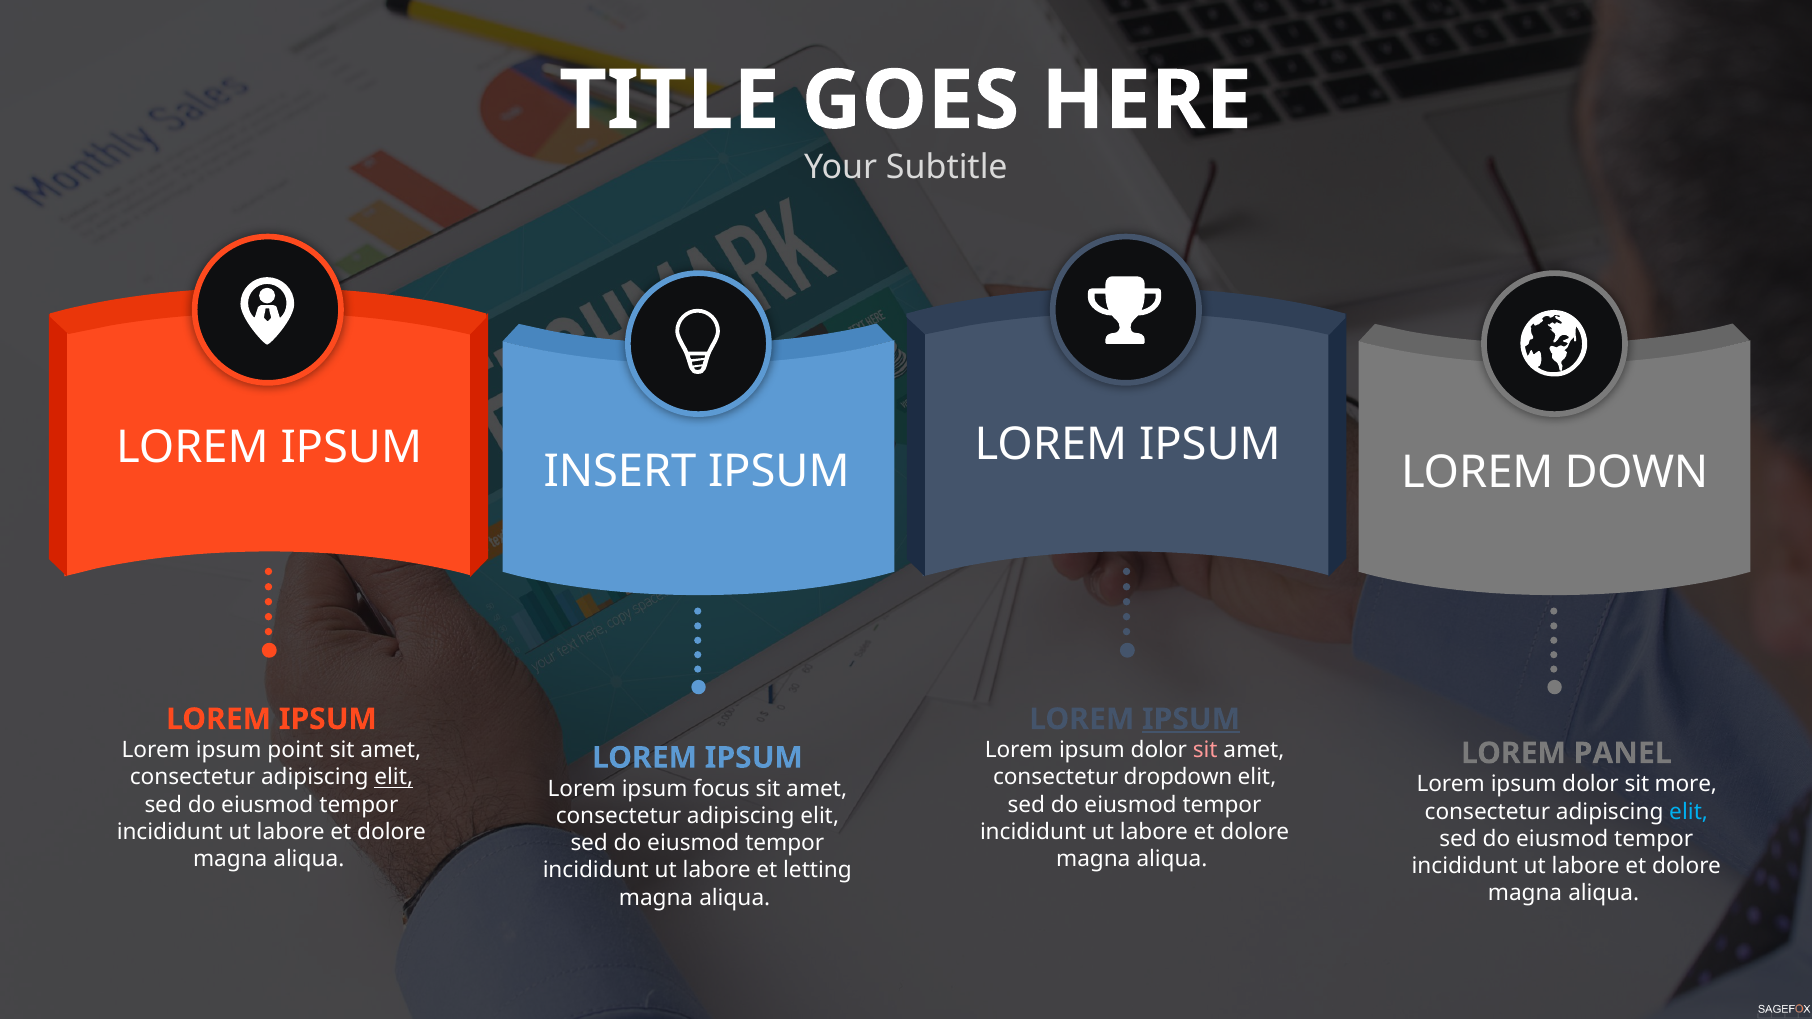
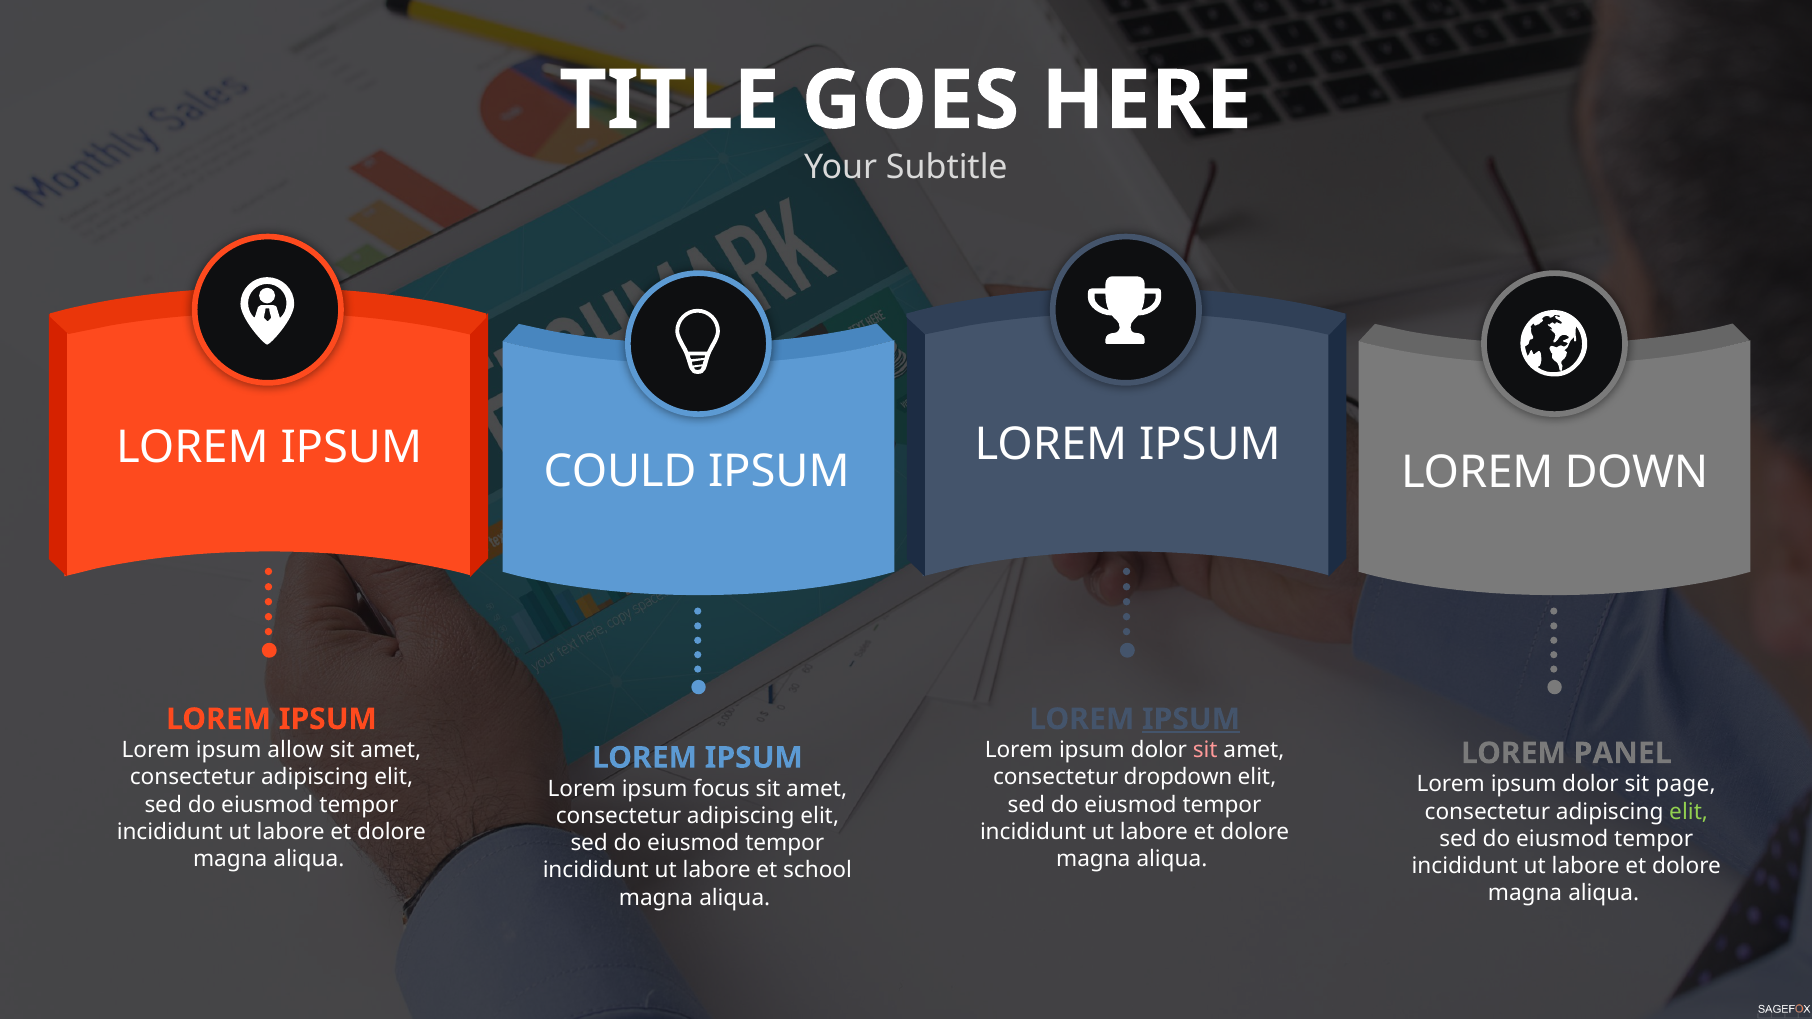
INSERT: INSERT -> COULD
point: point -> allow
elit at (394, 778) underline: present -> none
more: more -> page
elit at (1689, 812) colour: light blue -> light green
letting: letting -> school
